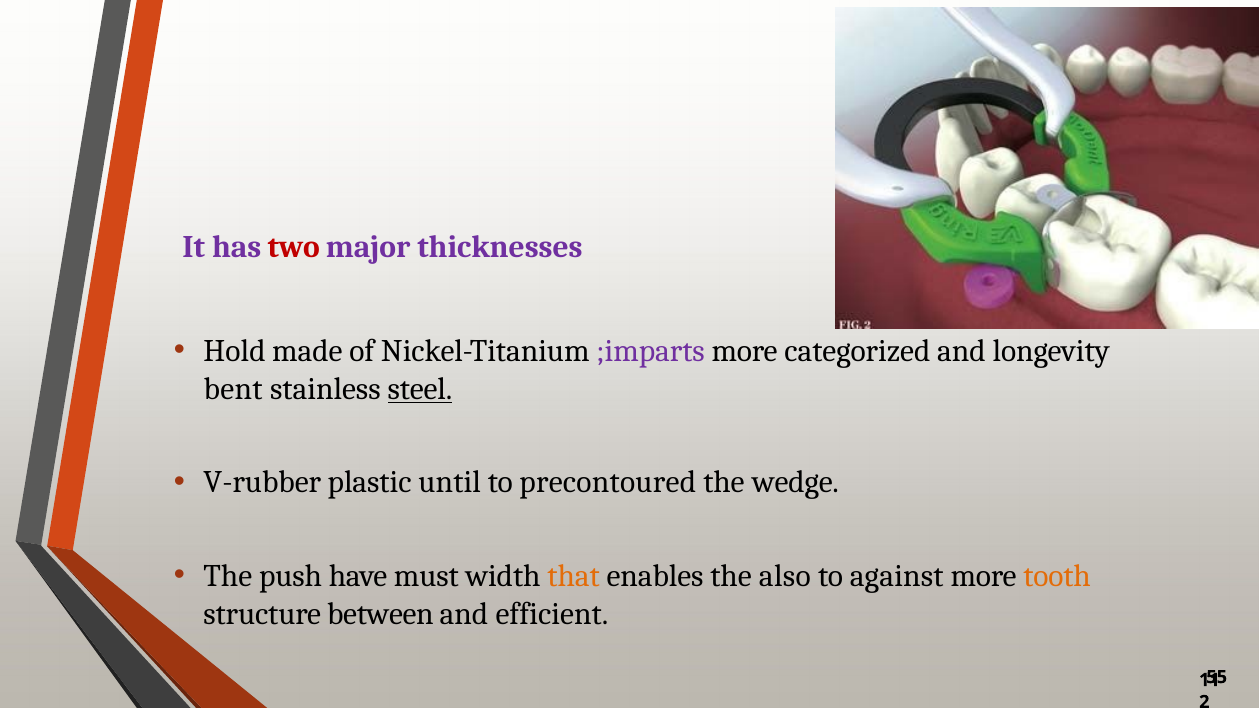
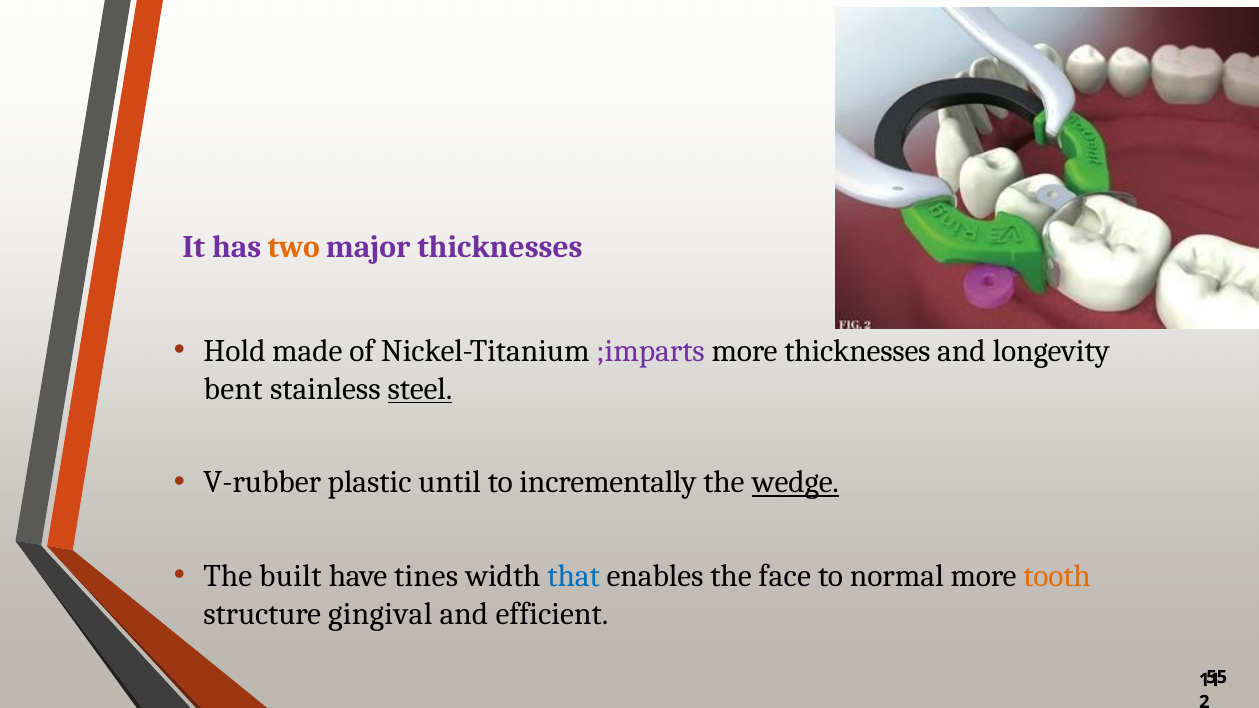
two colour: red -> orange
more categorized: categorized -> thicknesses
precontoured: precontoured -> incrementally
wedge underline: none -> present
push: push -> built
must: must -> tines
that colour: orange -> blue
also: also -> face
against: against -> normal
between: between -> gingival
